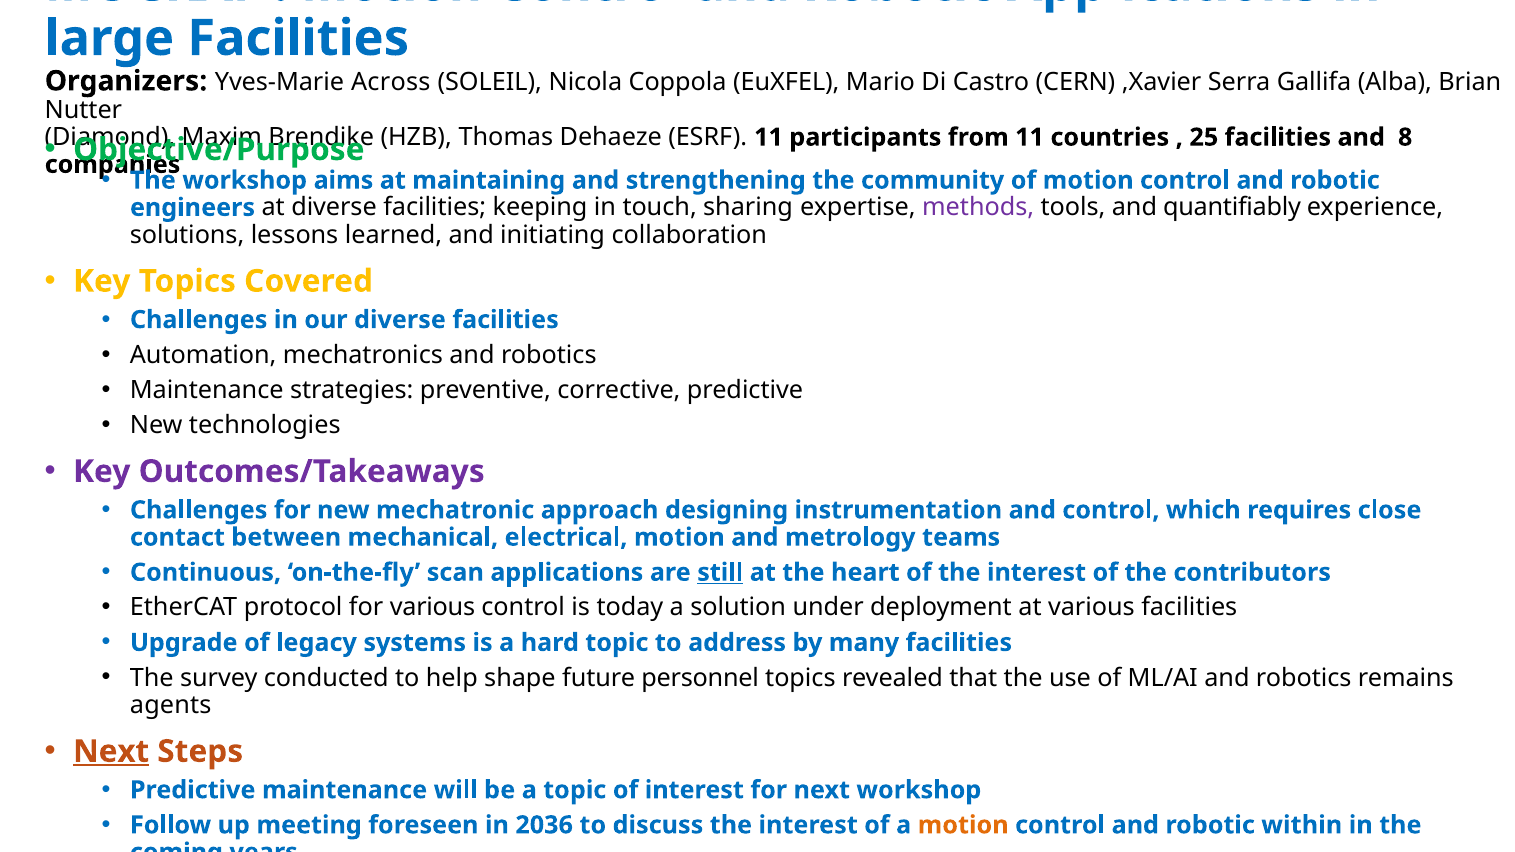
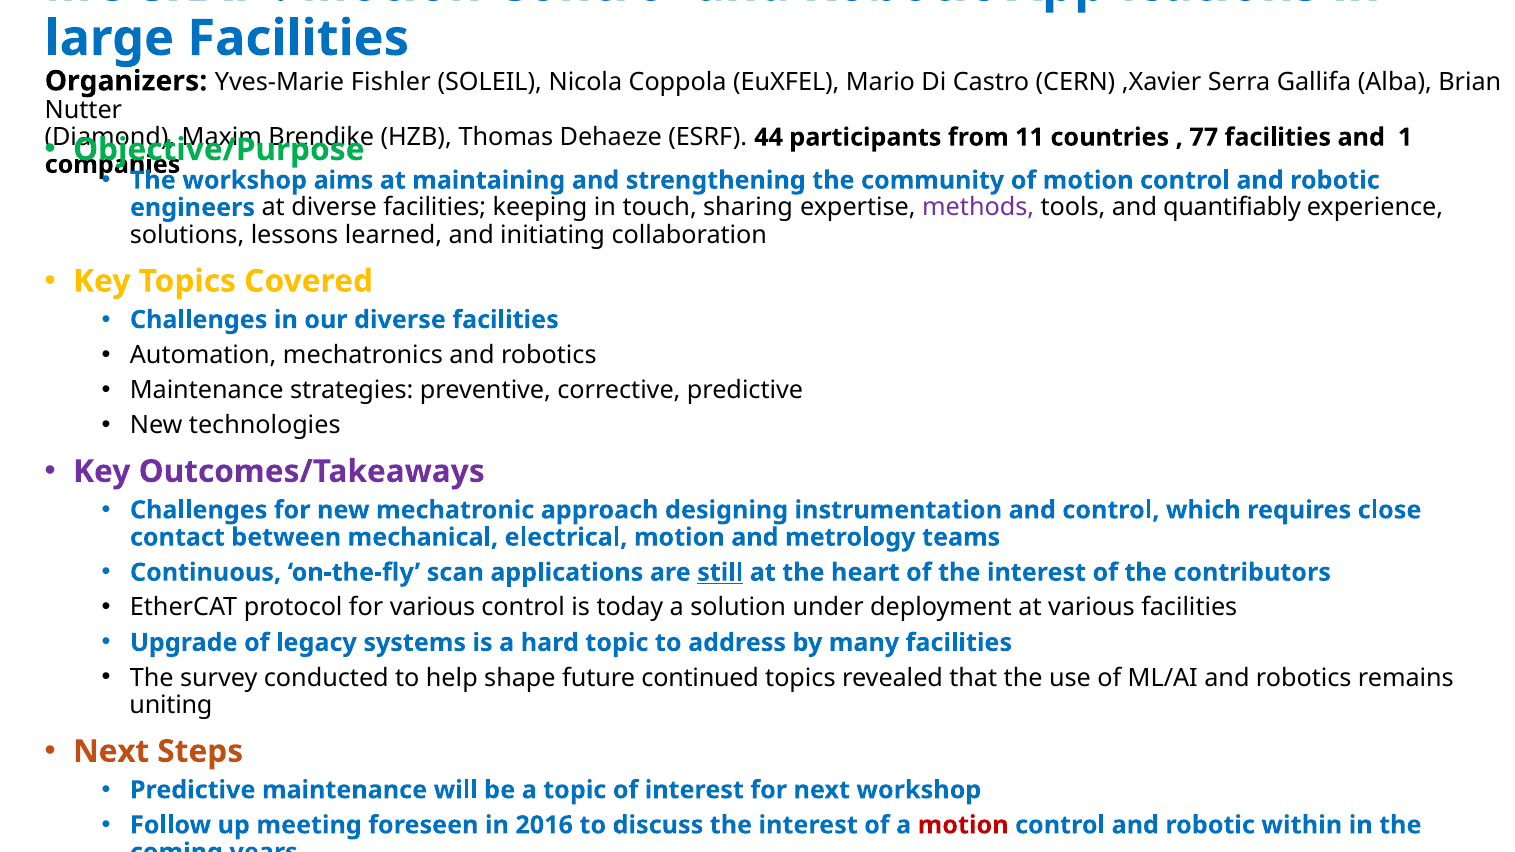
Across: Across -> Fishler
ESRF 11: 11 -> 44
25: 25 -> 77
8: 8 -> 1
personnel: personnel -> continued
agents: agents -> uniting
Next at (111, 752) underline: present -> none
2036: 2036 -> 2016
motion at (963, 825) colour: orange -> red
